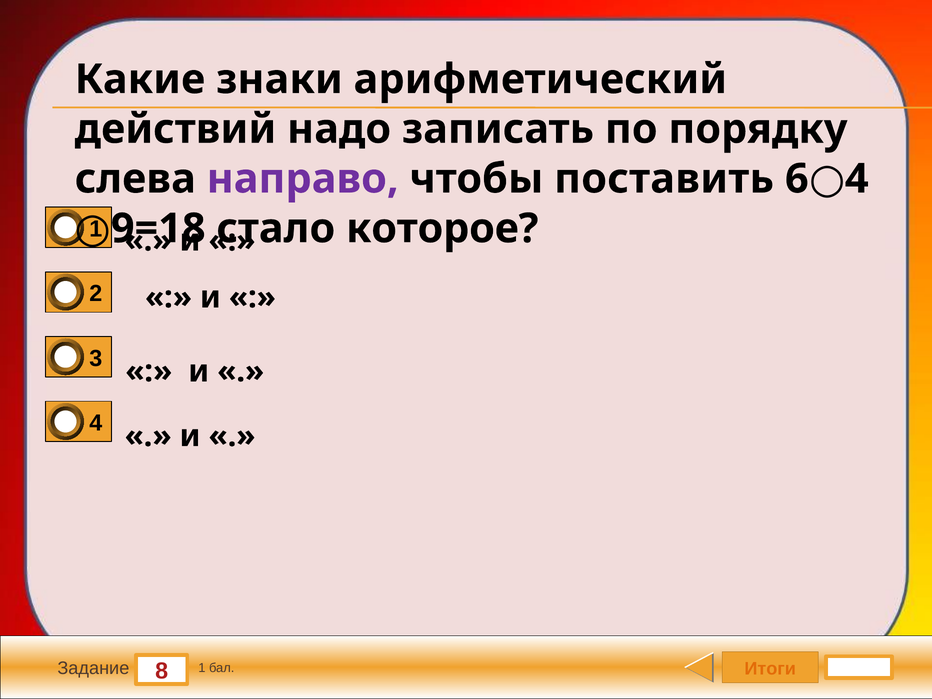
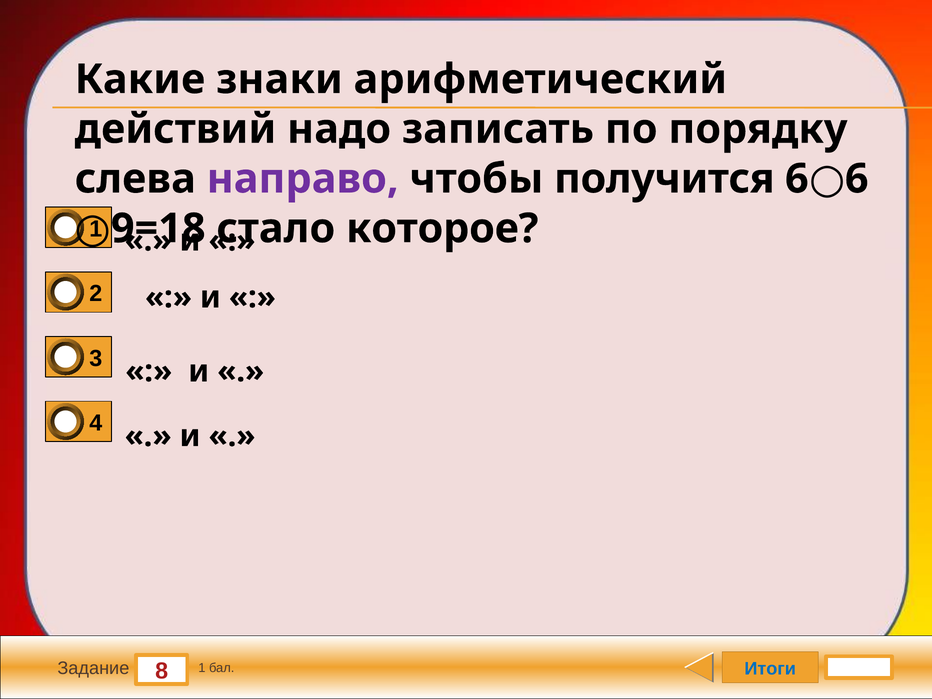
поставить: поставить -> получится
4 at (857, 179): 4 -> 6
Итоги colour: orange -> blue
